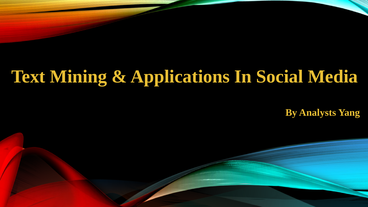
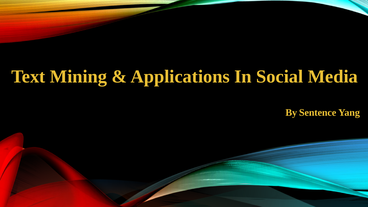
Analysts: Analysts -> Sentence
